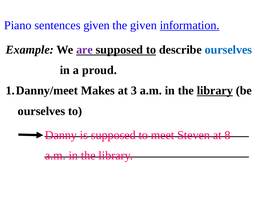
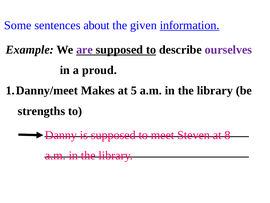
Piano: Piano -> Some
sentences given: given -> about
ourselves at (228, 50) colour: blue -> purple
3: 3 -> 5
library at (215, 90) underline: present -> none
ourselves at (41, 111): ourselves -> strengths
